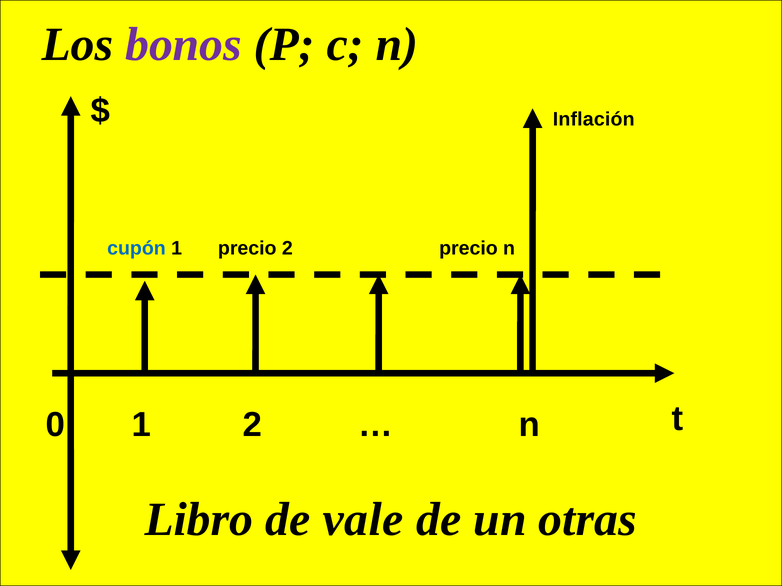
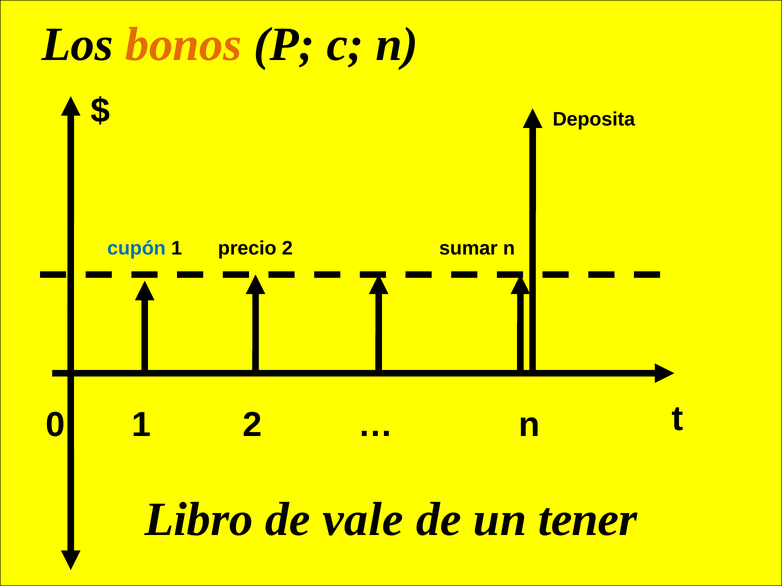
bonos colour: purple -> orange
Inflación: Inflación -> Deposita
2 precio: precio -> sumar
otras: otras -> tener
